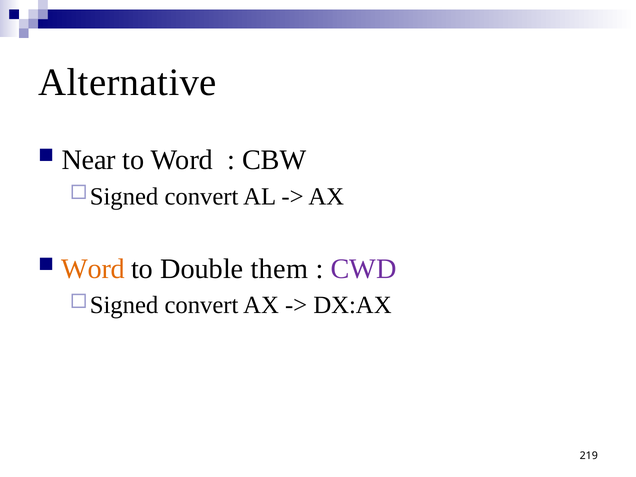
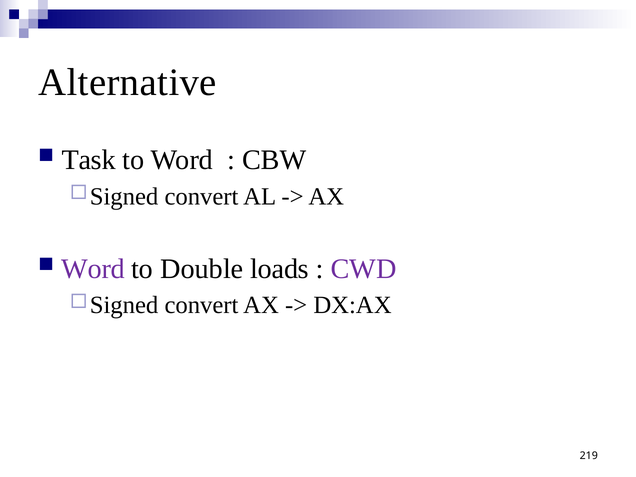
Near: Near -> Task
Word at (93, 269) colour: orange -> purple
them: them -> loads
